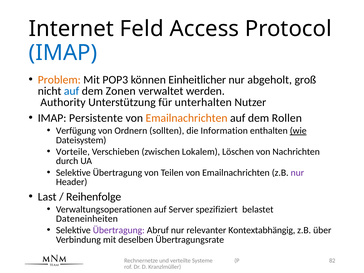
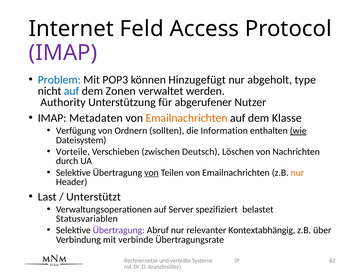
IMAP at (63, 53) colour: blue -> purple
Problem colour: orange -> blue
Einheitlicher: Einheitlicher -> Hinzugefügt
groß: groß -> type
unterhalten: unterhalten -> abgerufener
Persistente: Persistente -> Metadaten
Rollen: Rollen -> Klasse
Lokalem: Lokalem -> Deutsch
von at (151, 173) underline: none -> present
nur at (297, 173) colour: purple -> orange
Reihenfolge: Reihenfolge -> Unterstützt
Dateneinheiten: Dateneinheiten -> Statusvariablen
deselben: deselben -> verbinde
